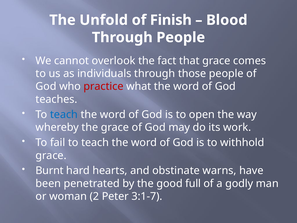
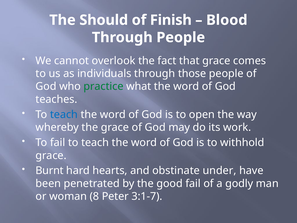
Unfold: Unfold -> Should
practice colour: red -> green
warns: warns -> under
good full: full -> fail
2: 2 -> 8
